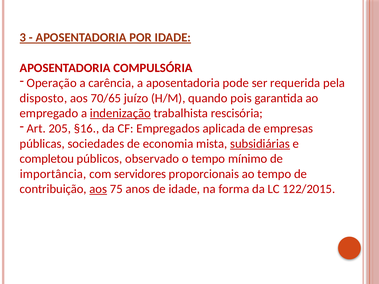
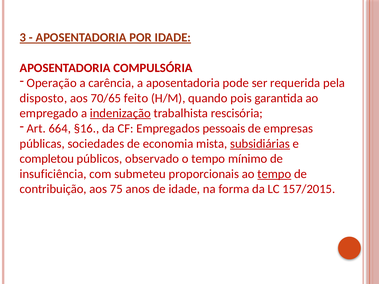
juízo: juízo -> feito
205: 205 -> 664
aplicada: aplicada -> pessoais
importância: importância -> insuficiência
servidores: servidores -> submeteu
tempo at (274, 174) underline: none -> present
aos at (98, 189) underline: present -> none
122/2015: 122/2015 -> 157/2015
